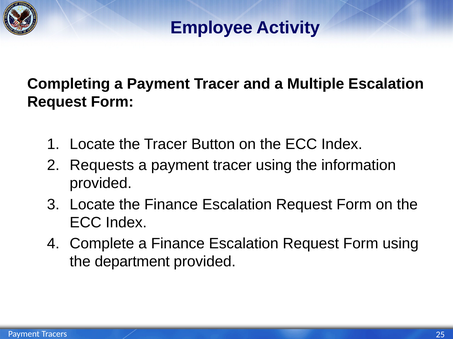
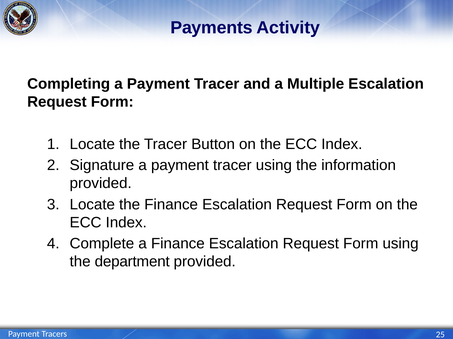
Employee: Employee -> Payments
Requests: Requests -> Signature
